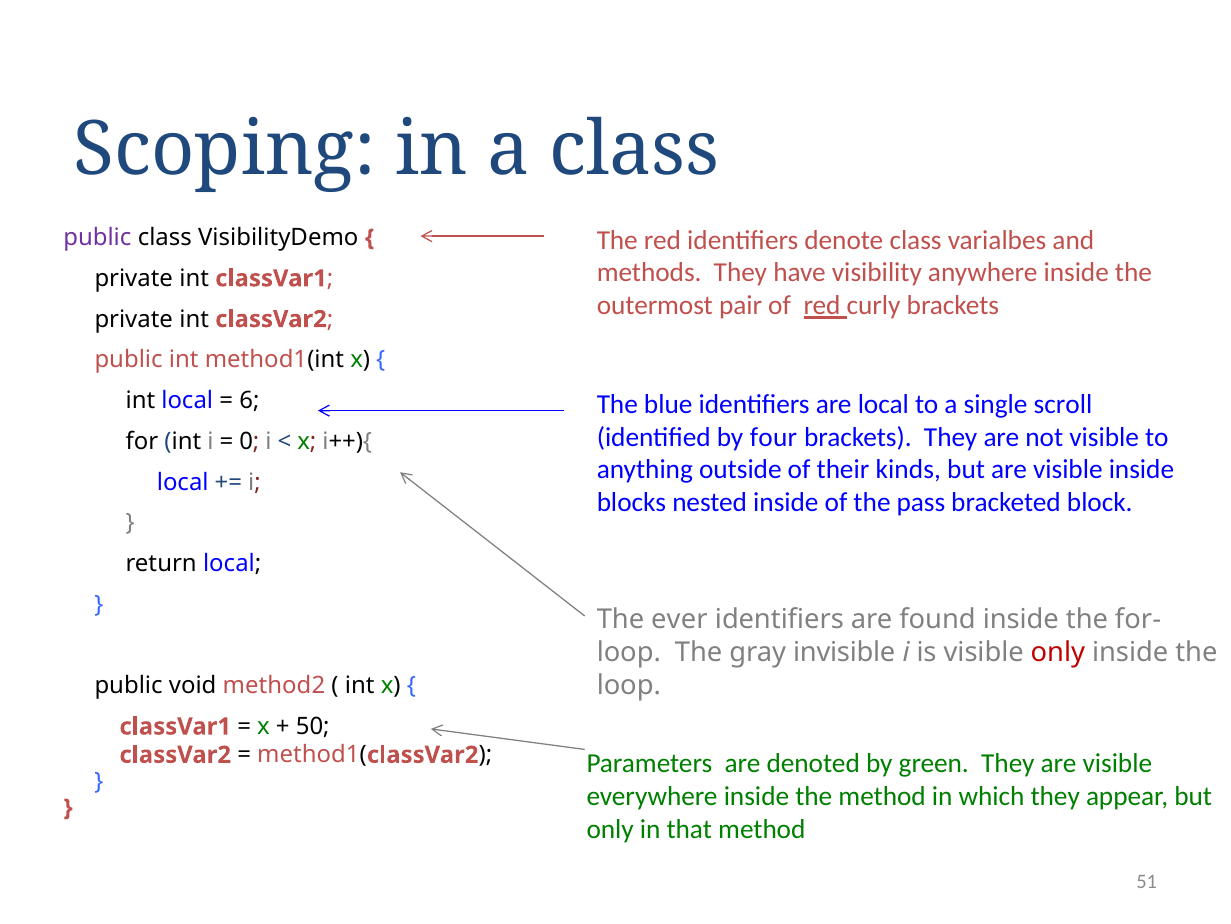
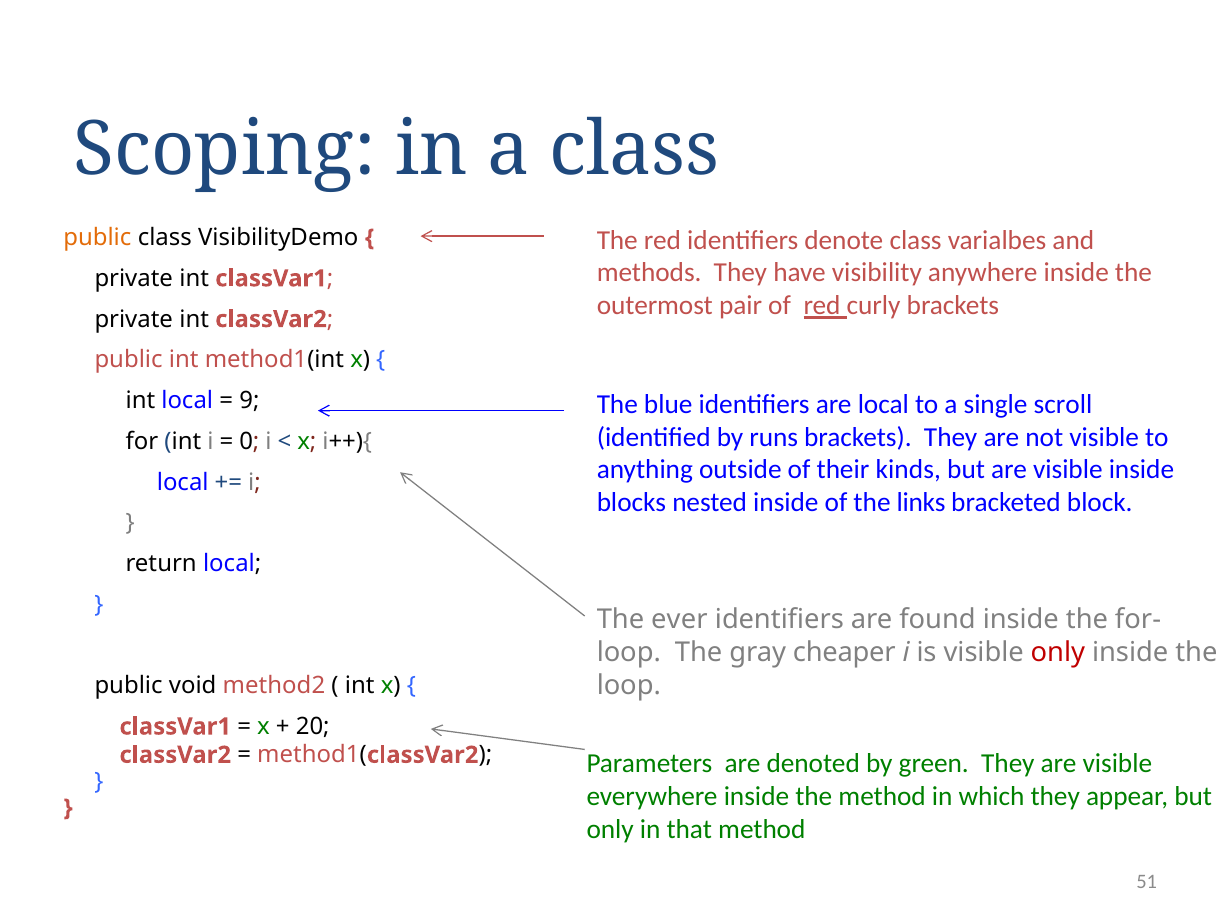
public at (97, 238) colour: purple -> orange
6: 6 -> 9
four: four -> runs
pass: pass -> links
invisible: invisible -> cheaper
50: 50 -> 20
